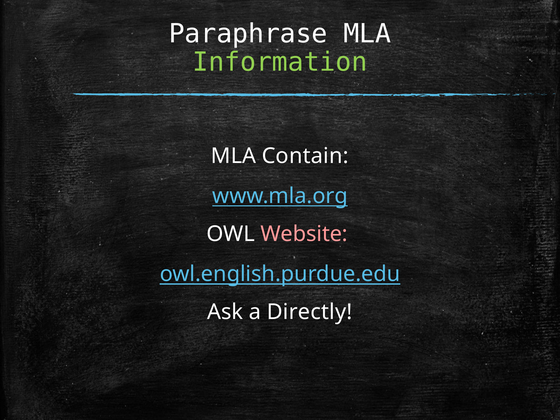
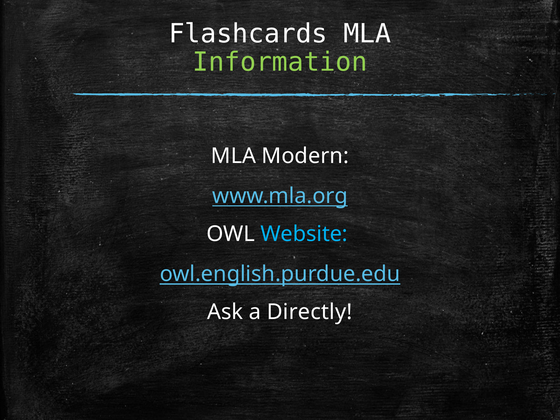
Paraphrase: Paraphrase -> Flashcards
Contain: Contain -> Modern
Website colour: pink -> light blue
